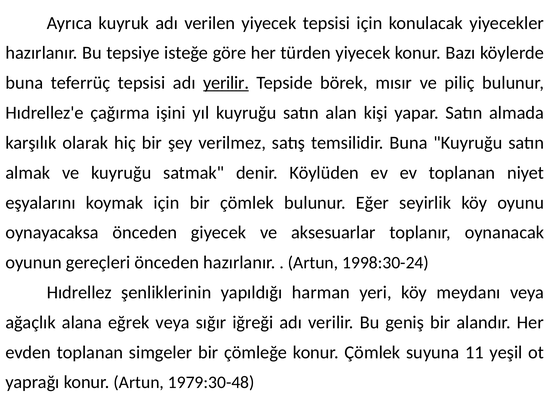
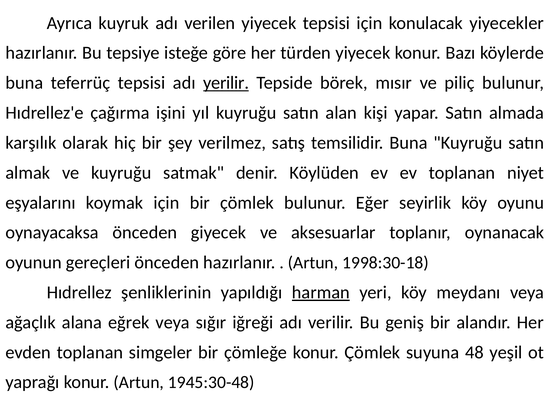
1998:30-24: 1998:30-24 -> 1998:30-18
harman underline: none -> present
11: 11 -> 48
1979:30-48: 1979:30-48 -> 1945:30-48
